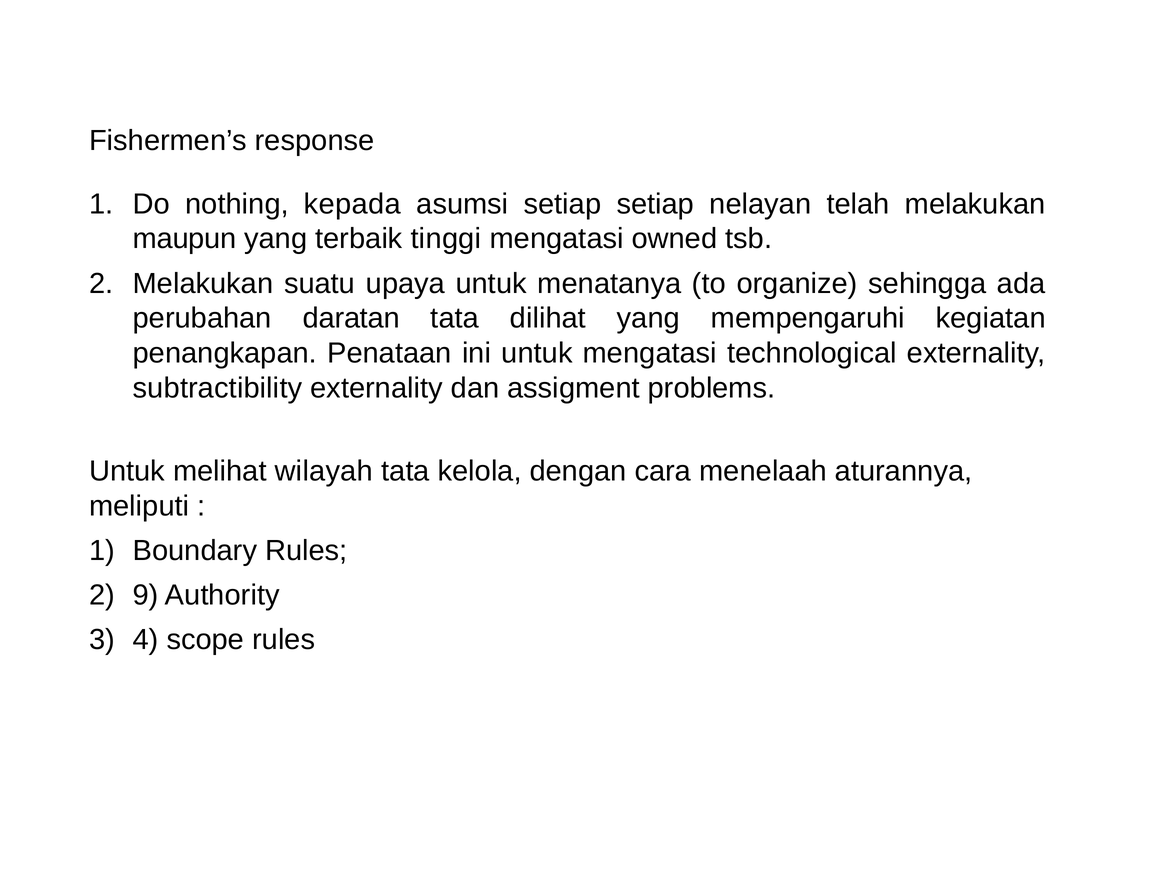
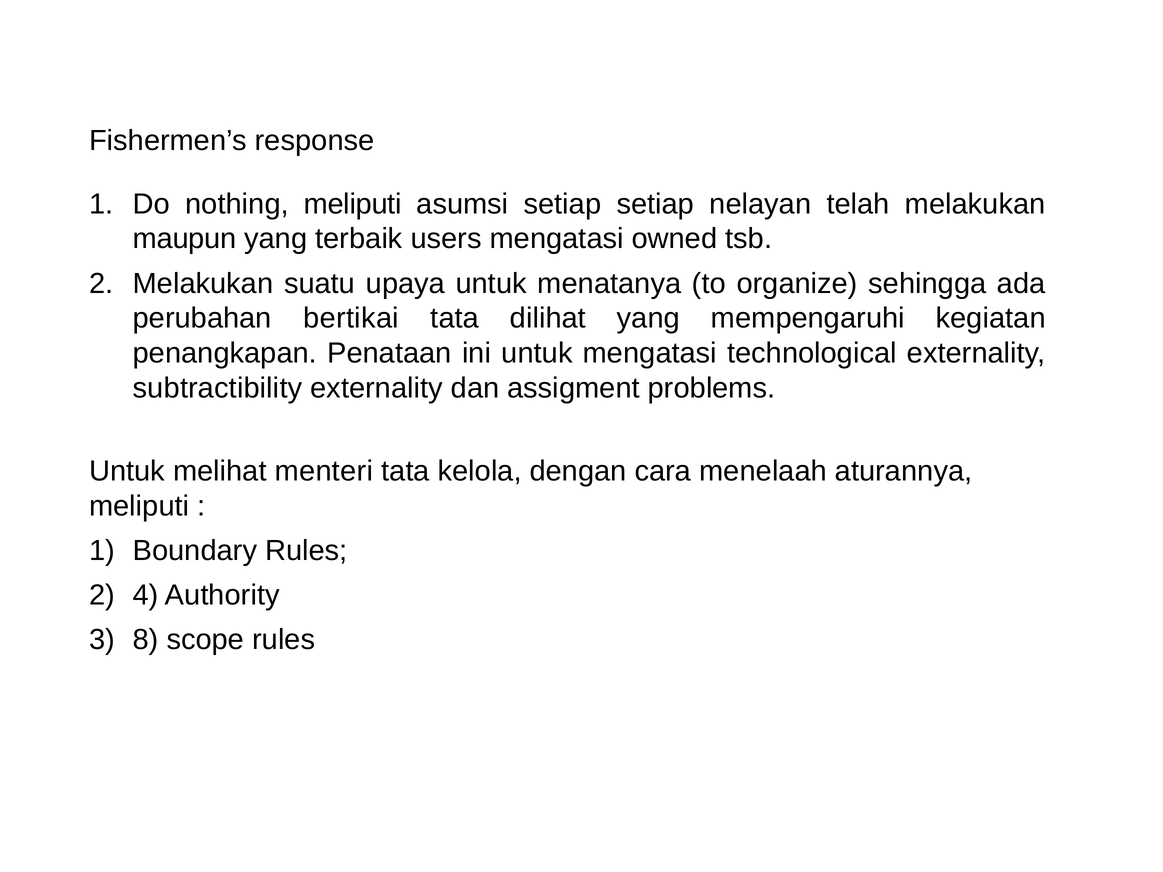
nothing kepada: kepada -> meliputi
tinggi: tinggi -> users
daratan: daratan -> bertikai
wilayah: wilayah -> menteri
9: 9 -> 4
4: 4 -> 8
